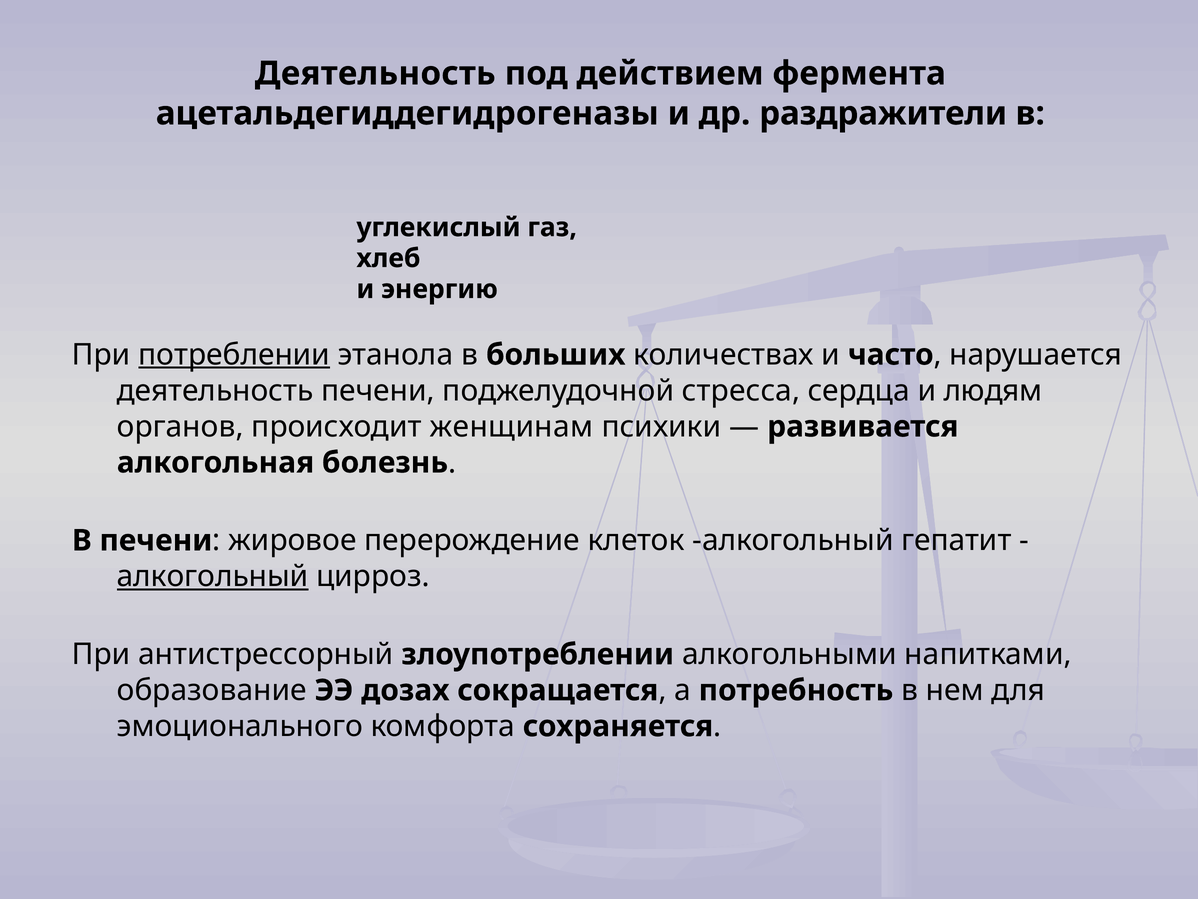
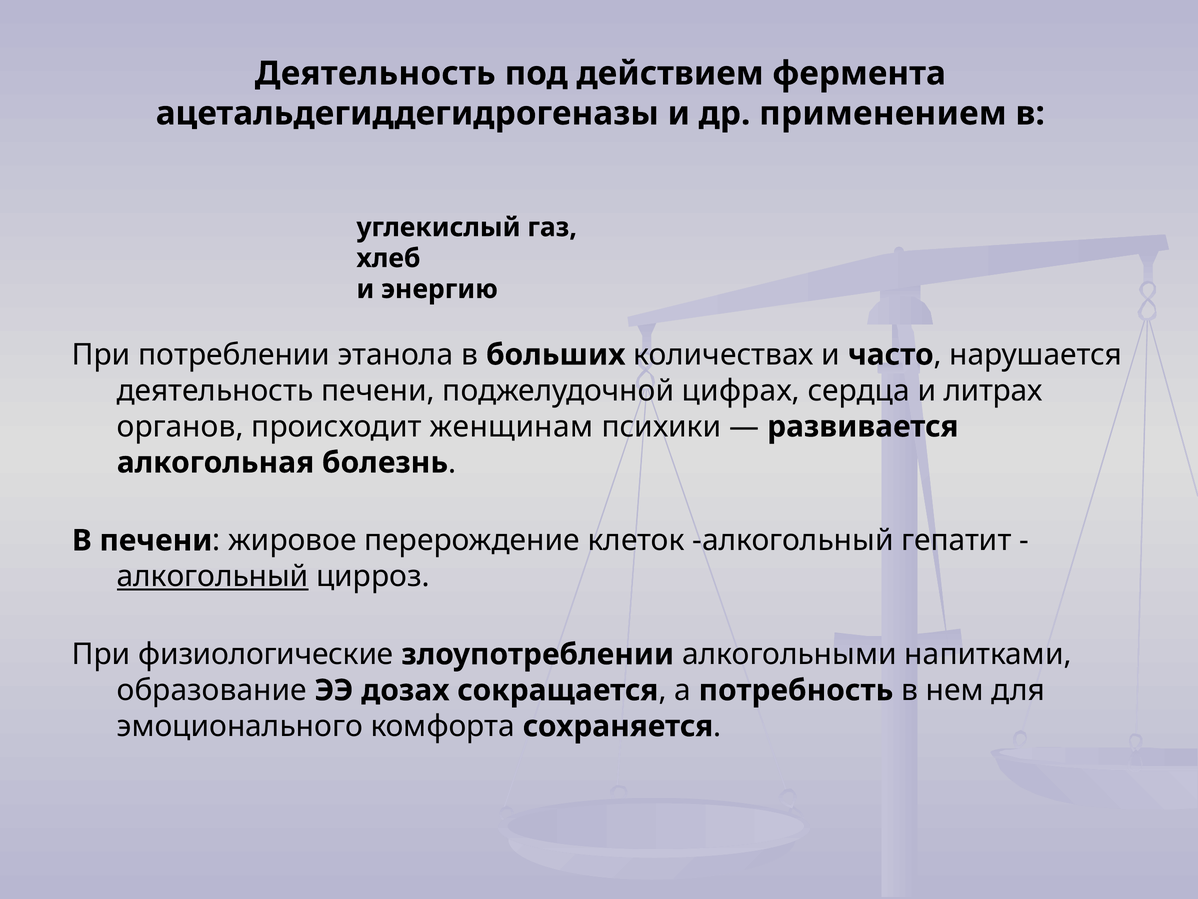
раздражители: раздражители -> применением
потреблении underline: present -> none
стресса: стресса -> цифрах
людям: людям -> литрах
антистрессорный: антистрессорный -> физиологические
